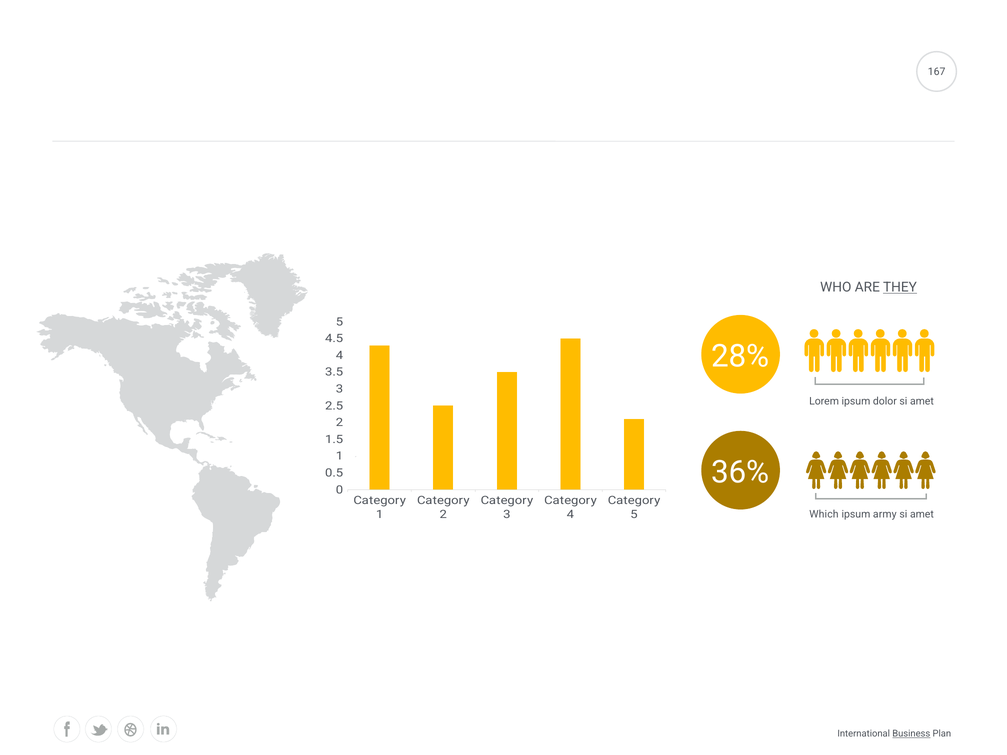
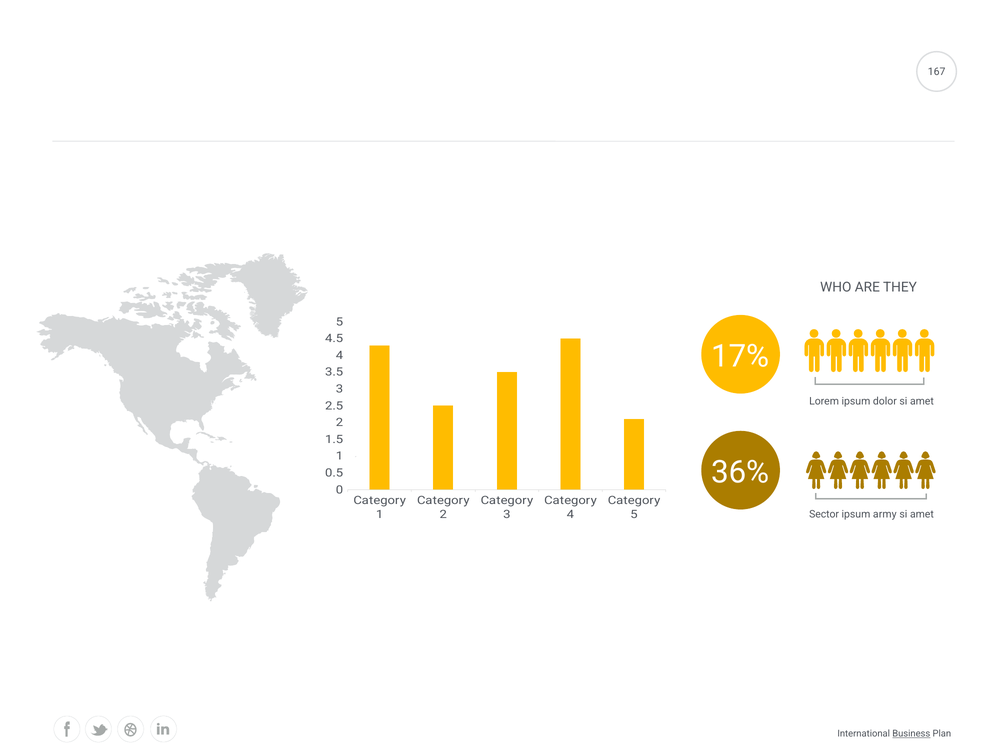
THEY underline: present -> none
28%: 28% -> 17%
Which: Which -> Sector
